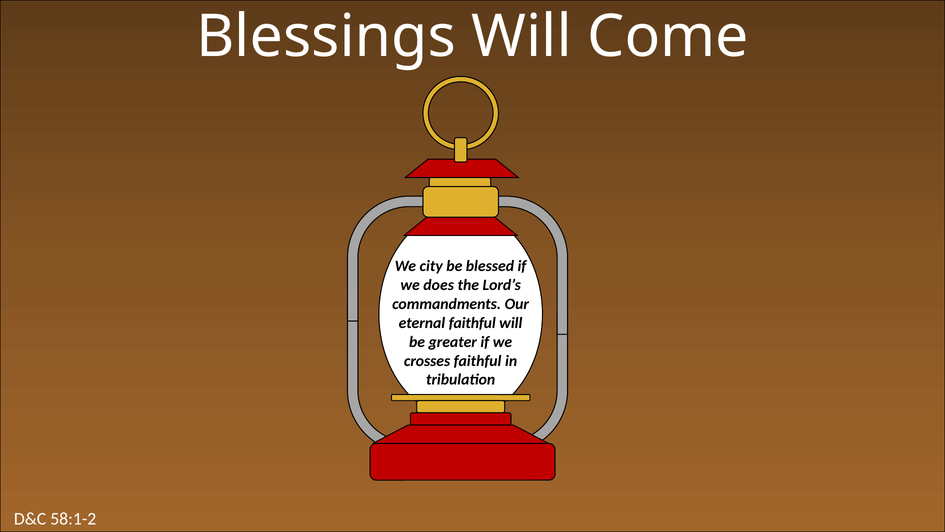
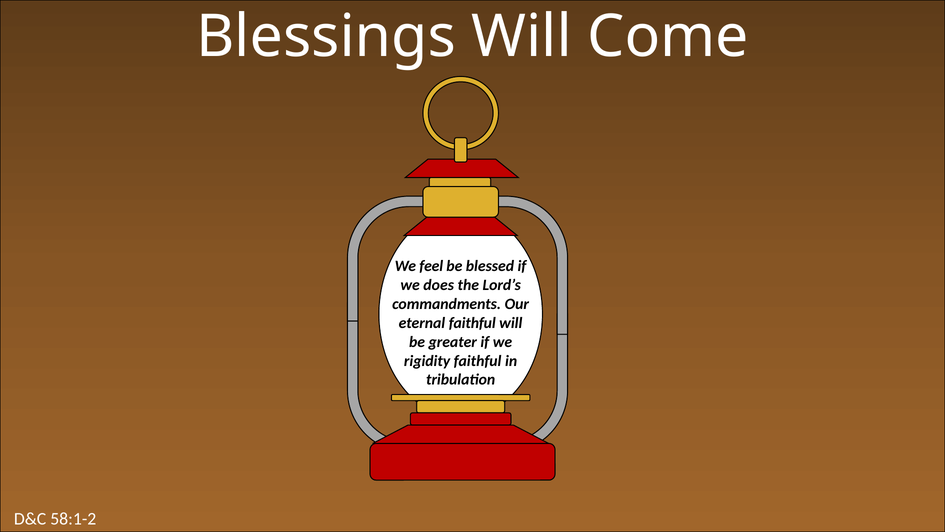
city: city -> feel
crosses: crosses -> rigidity
